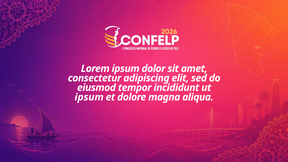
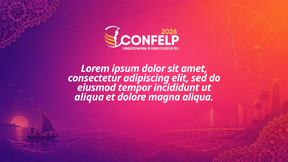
ipsum at (89, 97): ipsum -> aliqua
